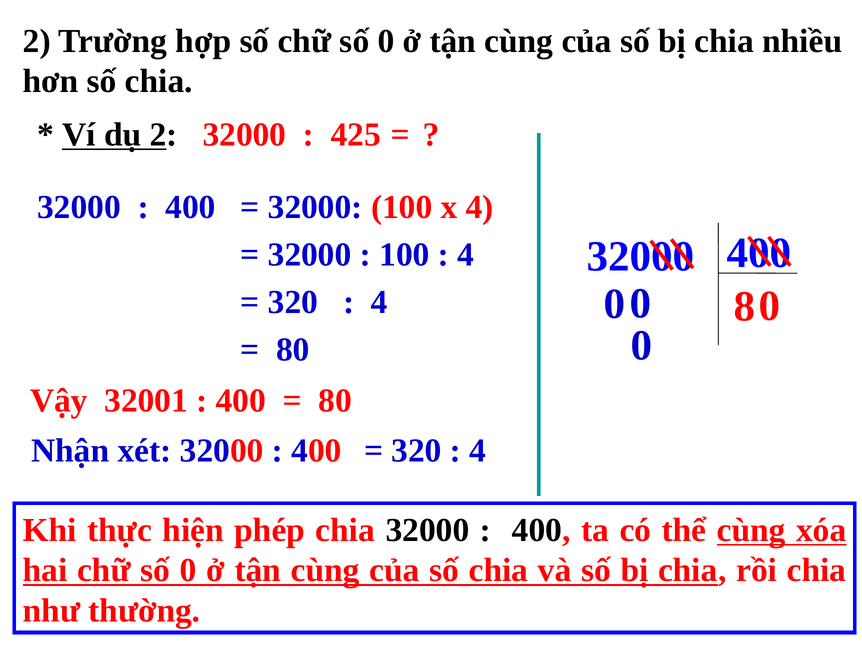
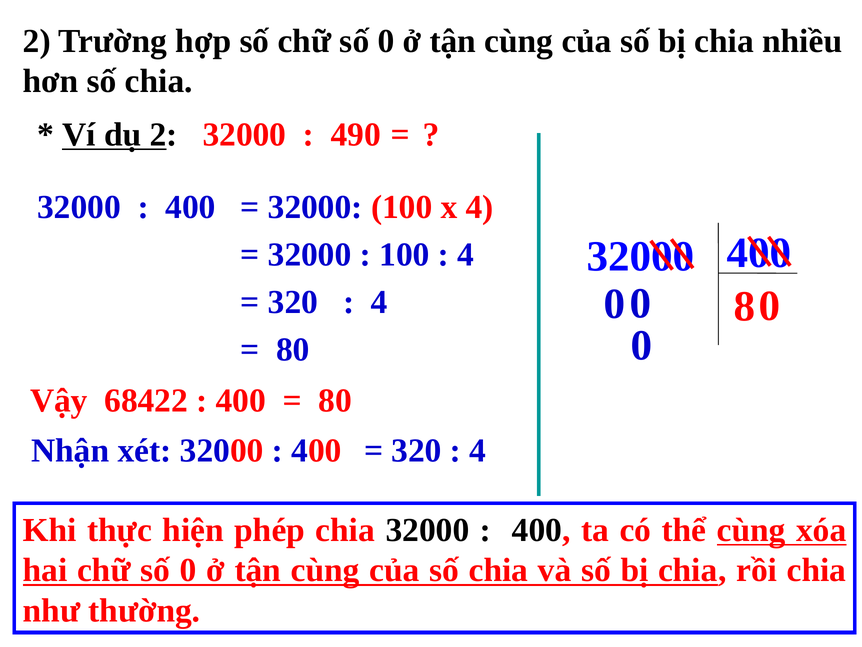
425: 425 -> 490
32001: 32001 -> 68422
